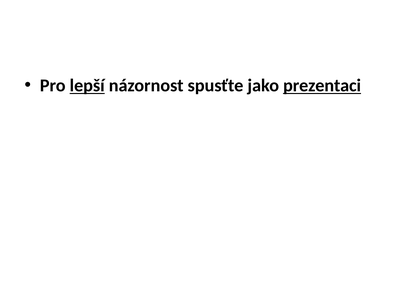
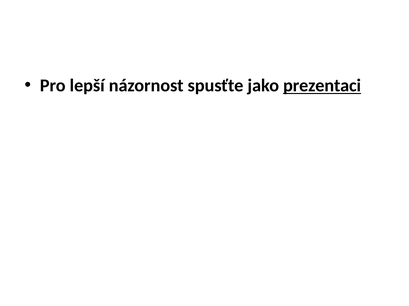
lepší underline: present -> none
